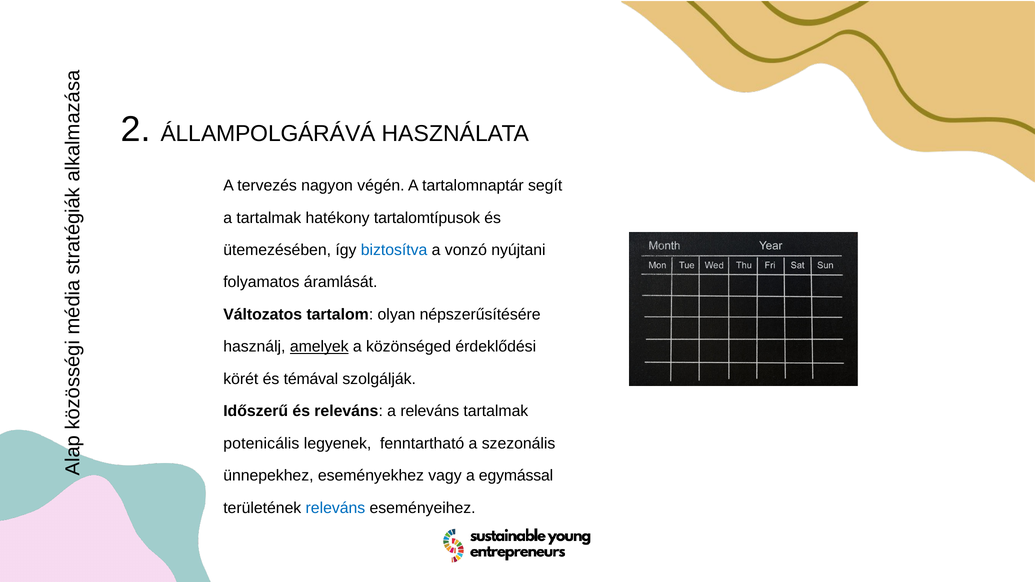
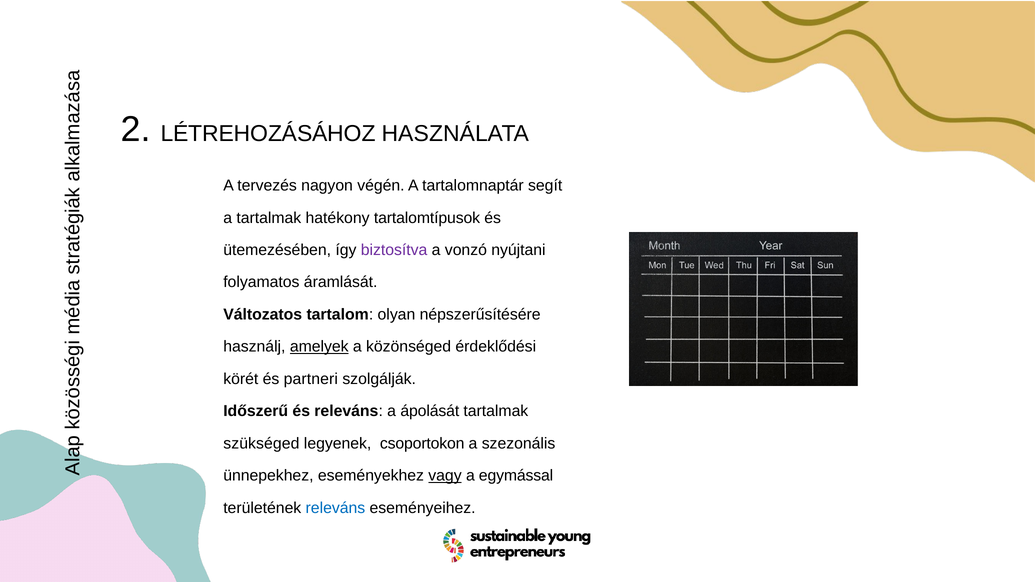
ÁLLAMPOLGÁRÁVÁ: ÁLLAMPOLGÁRÁVÁ -> LÉTREHOZÁSÁHOZ
biztosítva colour: blue -> purple
témával: témával -> partneri
a releváns: releváns -> ápolását
potenicális: potenicális -> szükséged
fenntartható: fenntartható -> csoportokon
vagy underline: none -> present
